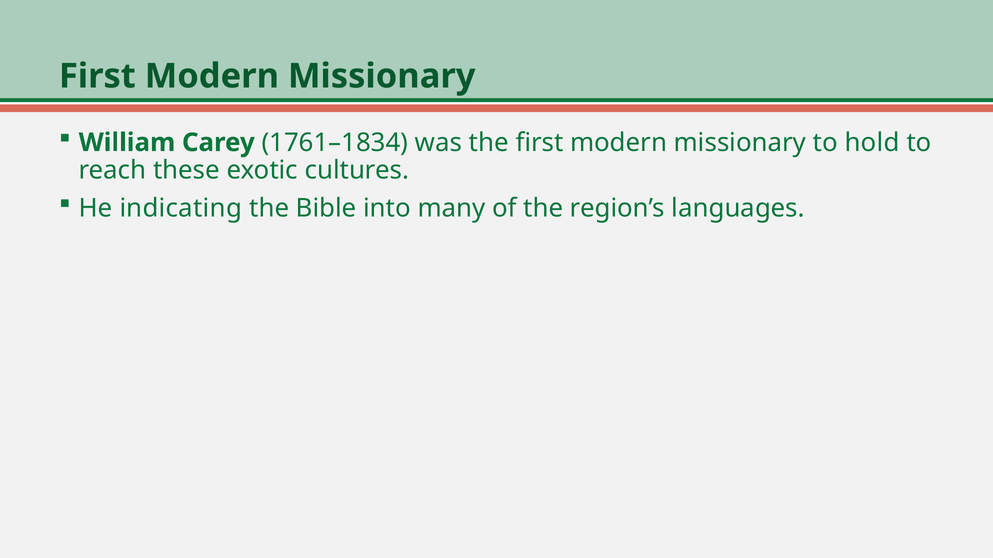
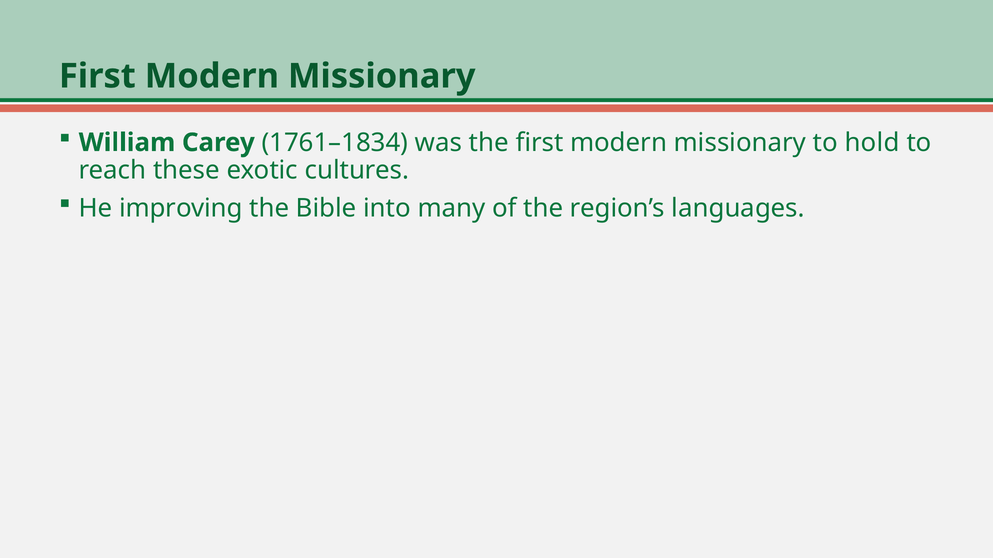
indicating: indicating -> improving
